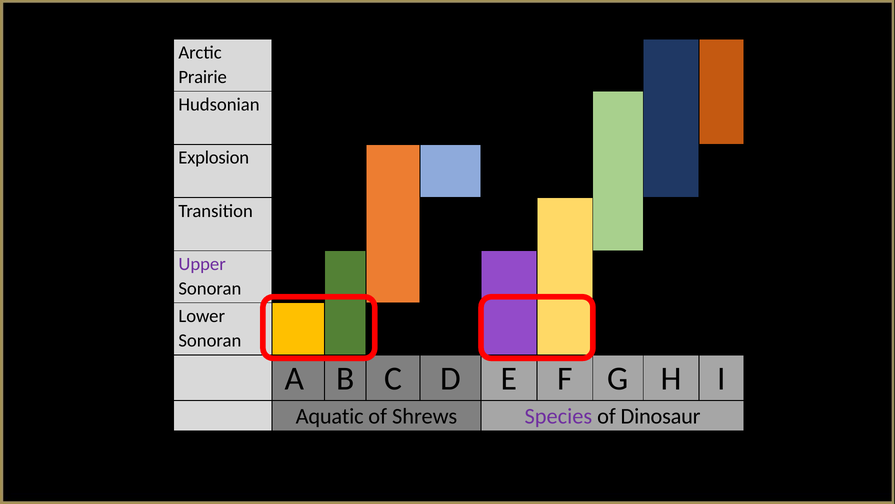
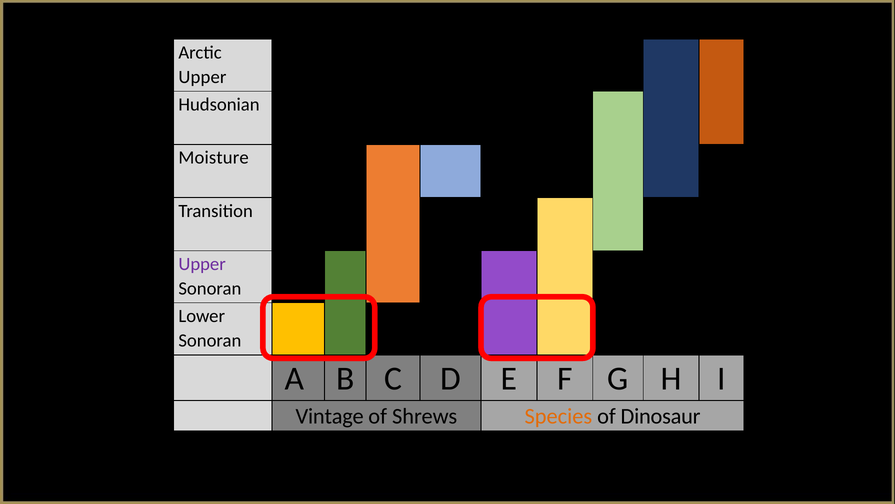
Prairie at (203, 77): Prairie -> Upper
Explosion: Explosion -> Moisture
Aquatic: Aquatic -> Vintage
Species colour: purple -> orange
